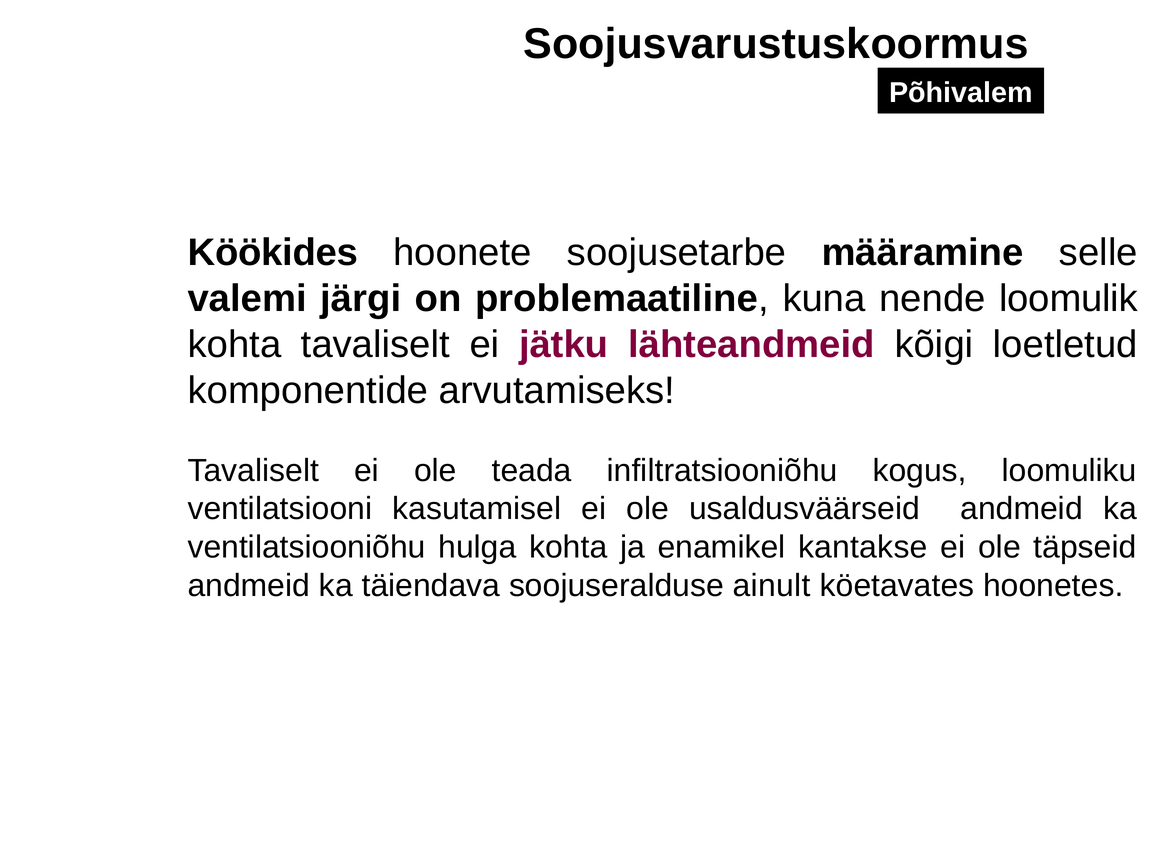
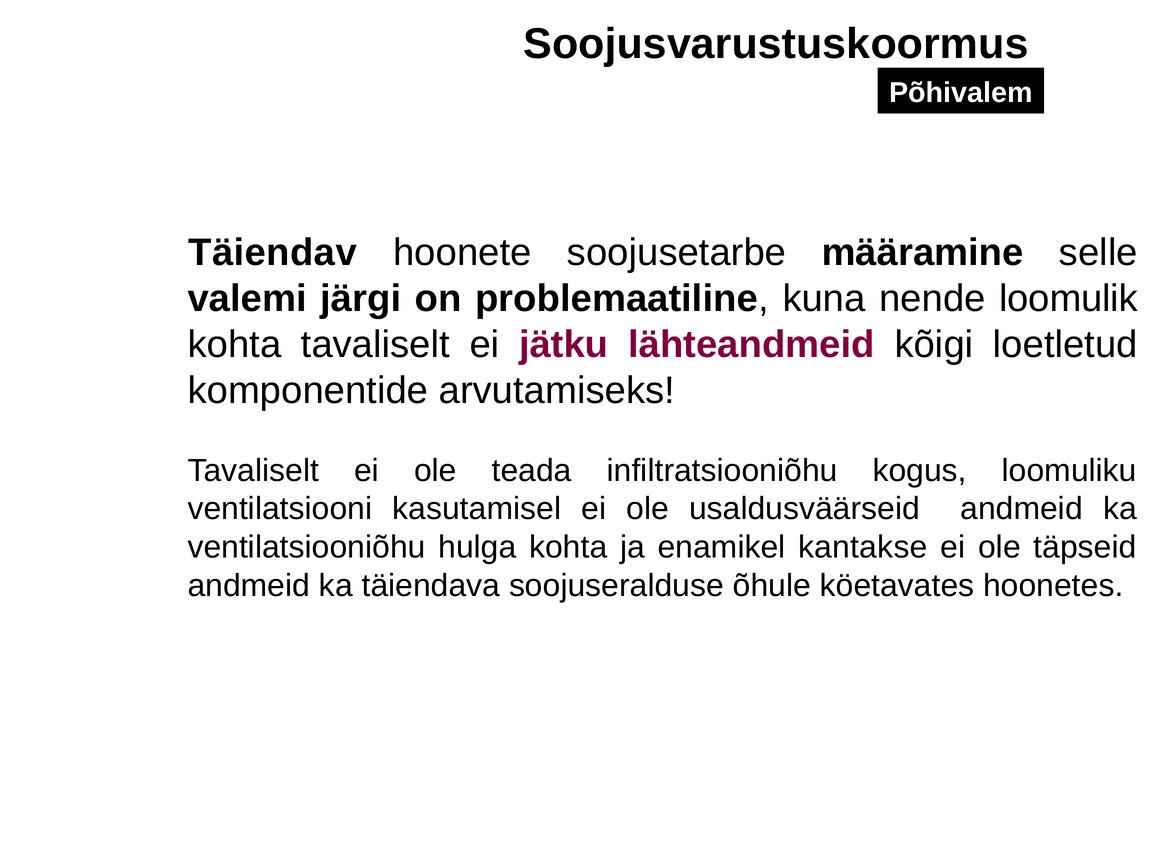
Köökides: Köökides -> Täiendav
ainult: ainult -> õhule
